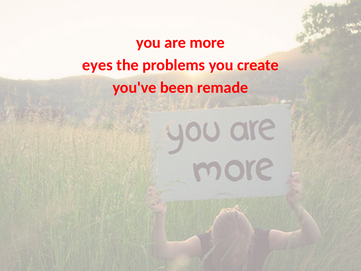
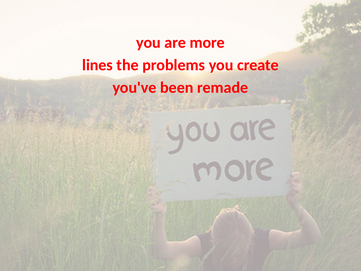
eyes: eyes -> lines
